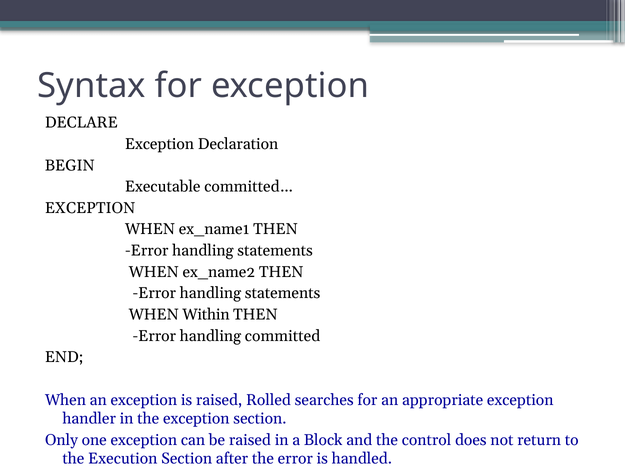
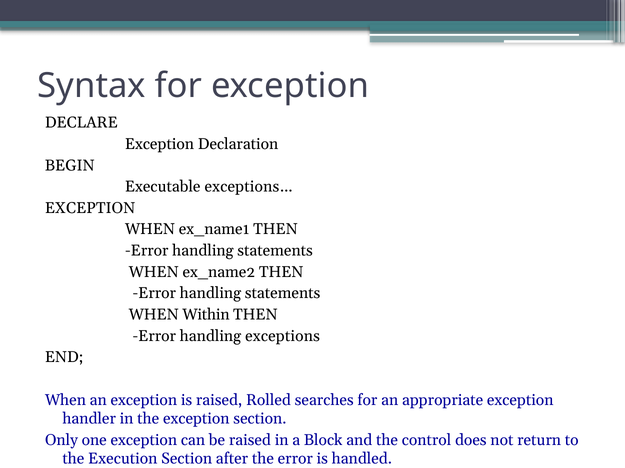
committed…: committed… -> exceptions…
committed: committed -> exceptions
